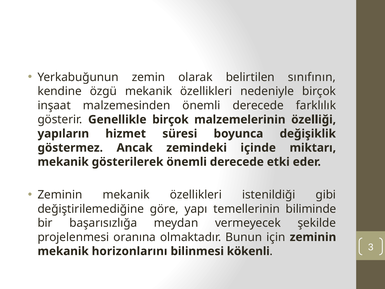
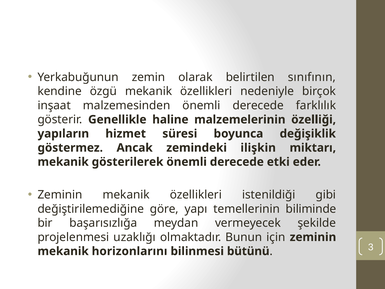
Genellikle birçok: birçok -> haline
içinde: içinde -> ilişkin
oranına: oranına -> uzaklığı
kökenli: kökenli -> bütünü
